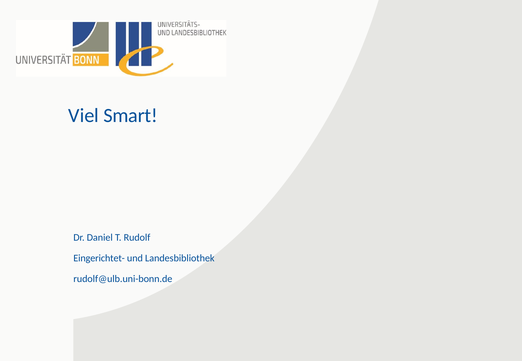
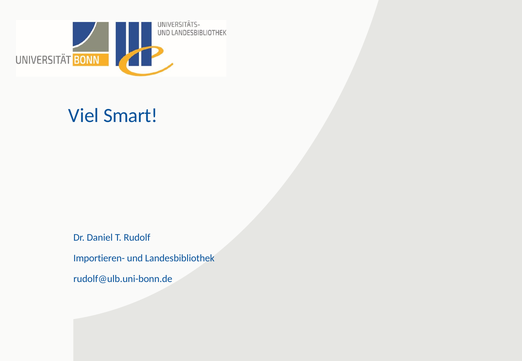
Eingerichtet-: Eingerichtet- -> Importieren-
